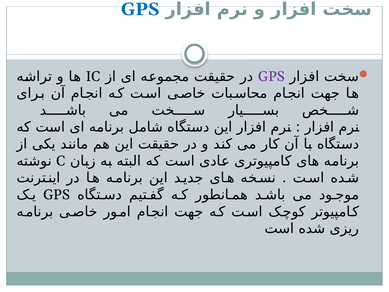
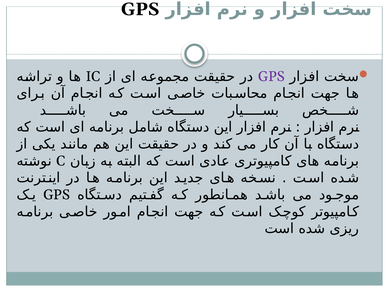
GPS at (140, 9) colour: blue -> black
